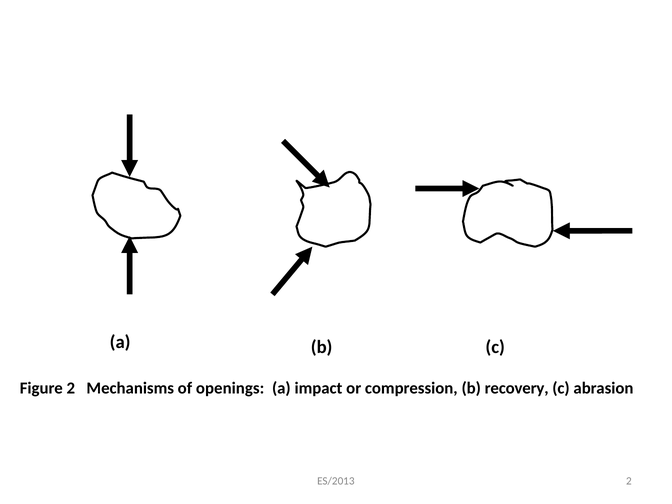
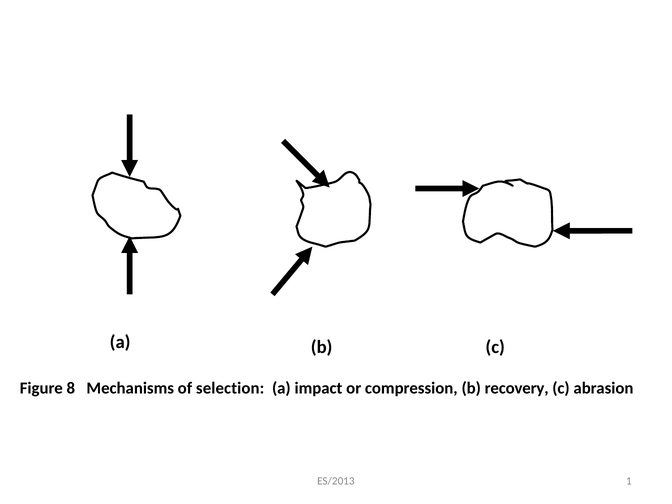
Figure 2: 2 -> 8
openings: openings -> selection
ES/2013 2: 2 -> 1
